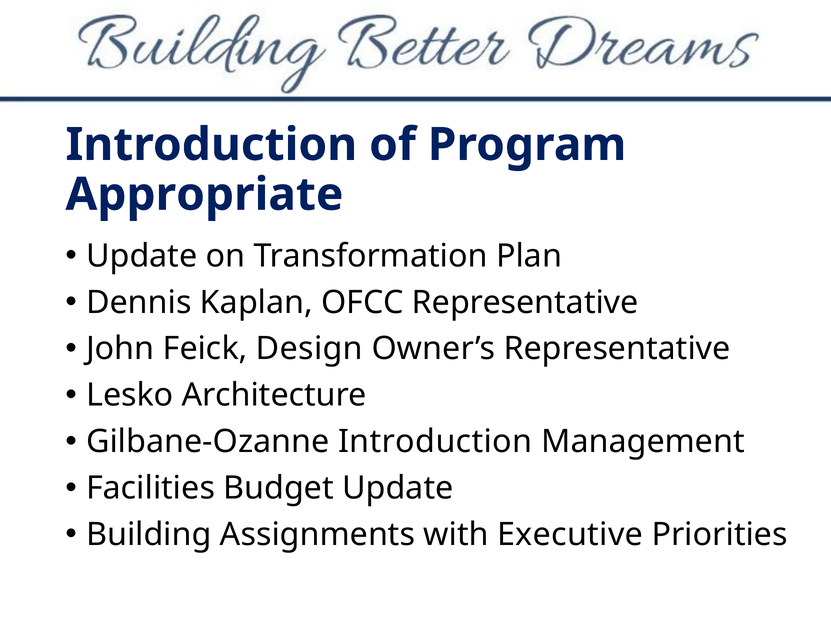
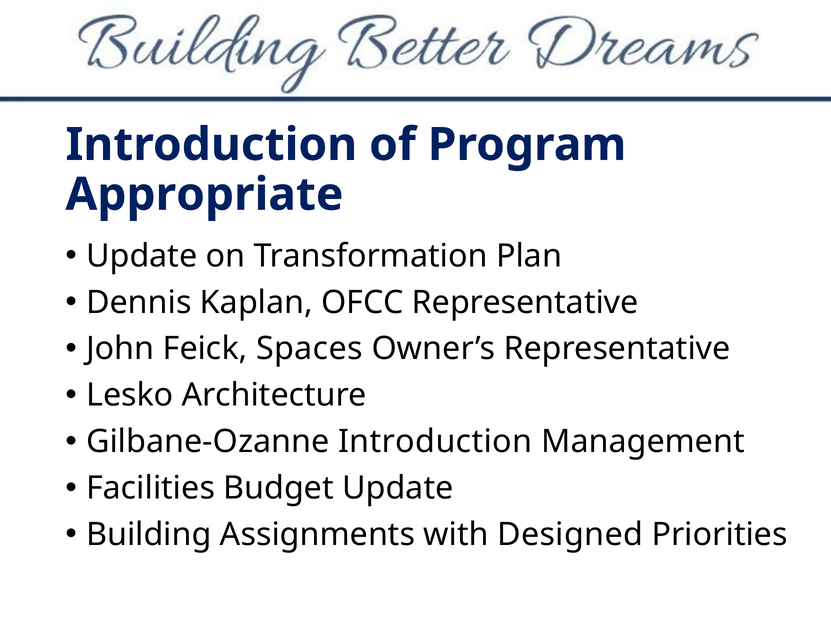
Design: Design -> Spaces
Executive: Executive -> Designed
